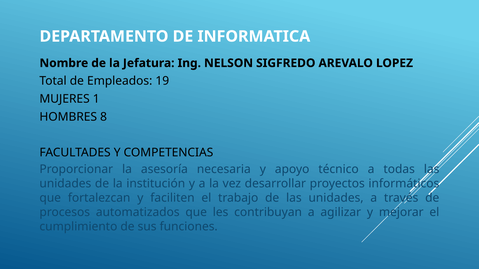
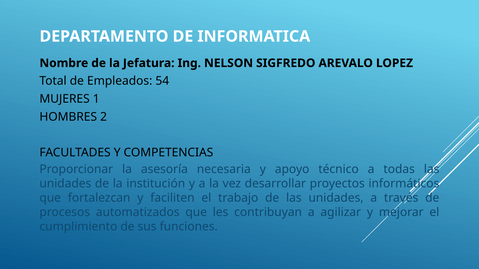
19: 19 -> 54
8: 8 -> 2
